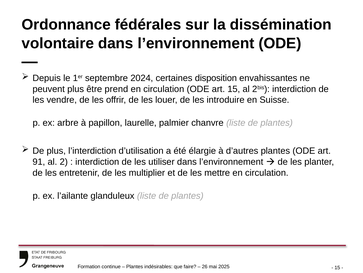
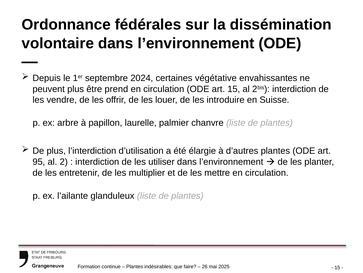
disposition: disposition -> végétative
91: 91 -> 95
